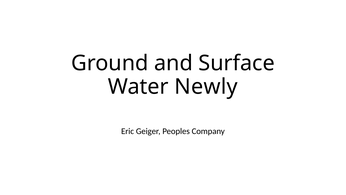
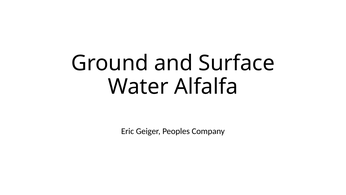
Newly: Newly -> Alfalfa
